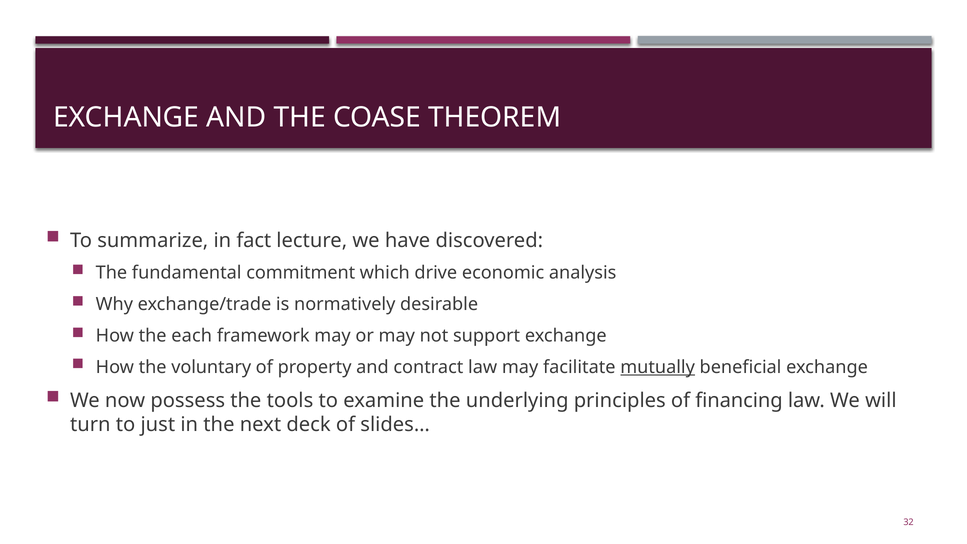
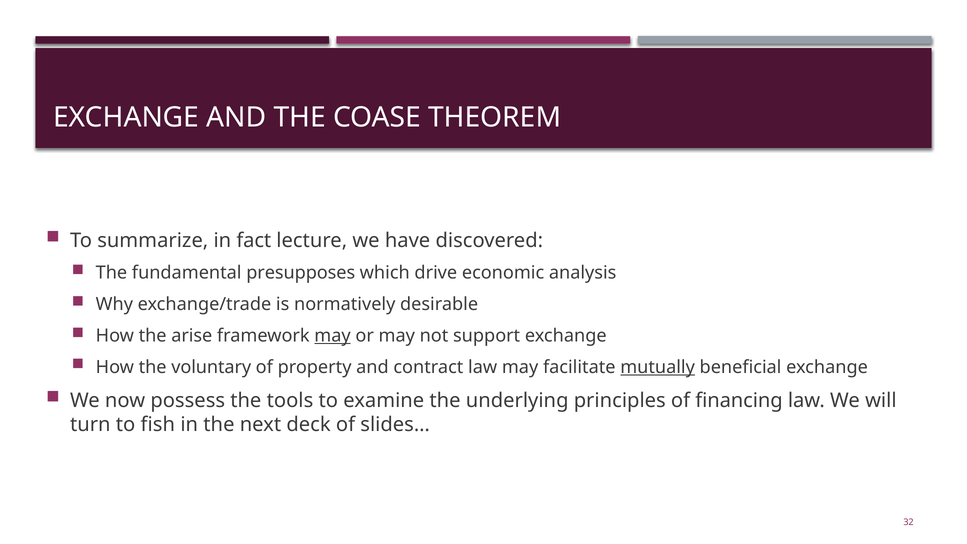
commitment: commitment -> presupposes
each: each -> arise
may at (332, 336) underline: none -> present
just: just -> fish
